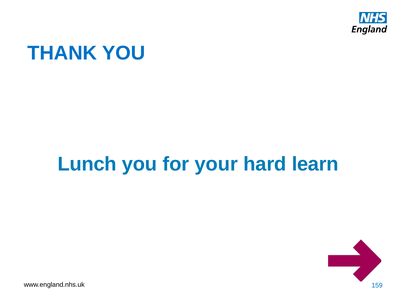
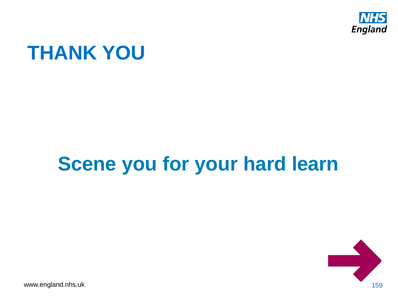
Lunch: Lunch -> Scene
